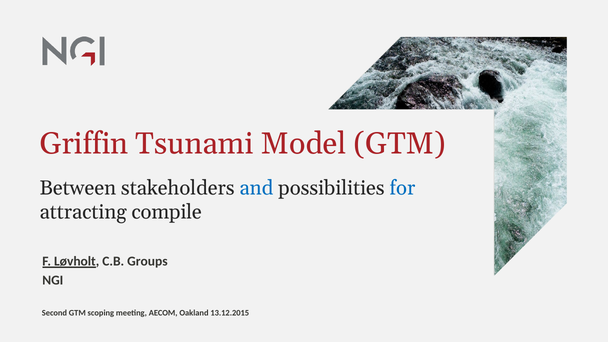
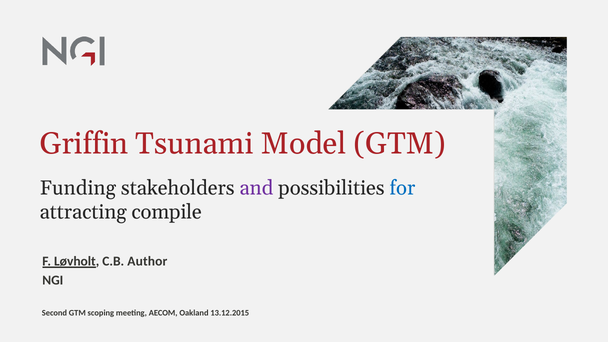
Between: Between -> Funding
and colour: blue -> purple
Groups: Groups -> Author
